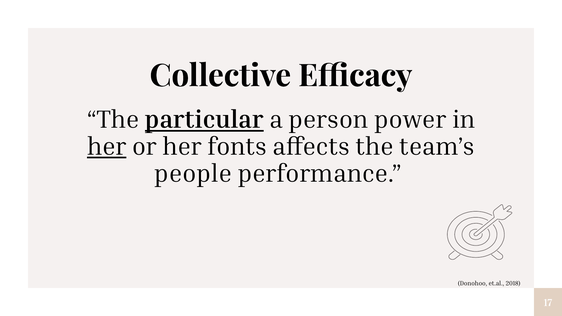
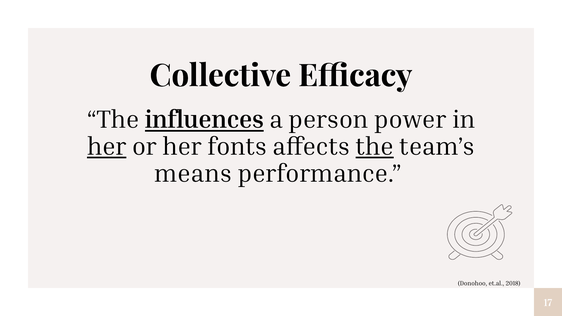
particular: particular -> influences
the at (375, 147) underline: none -> present
people: people -> means
